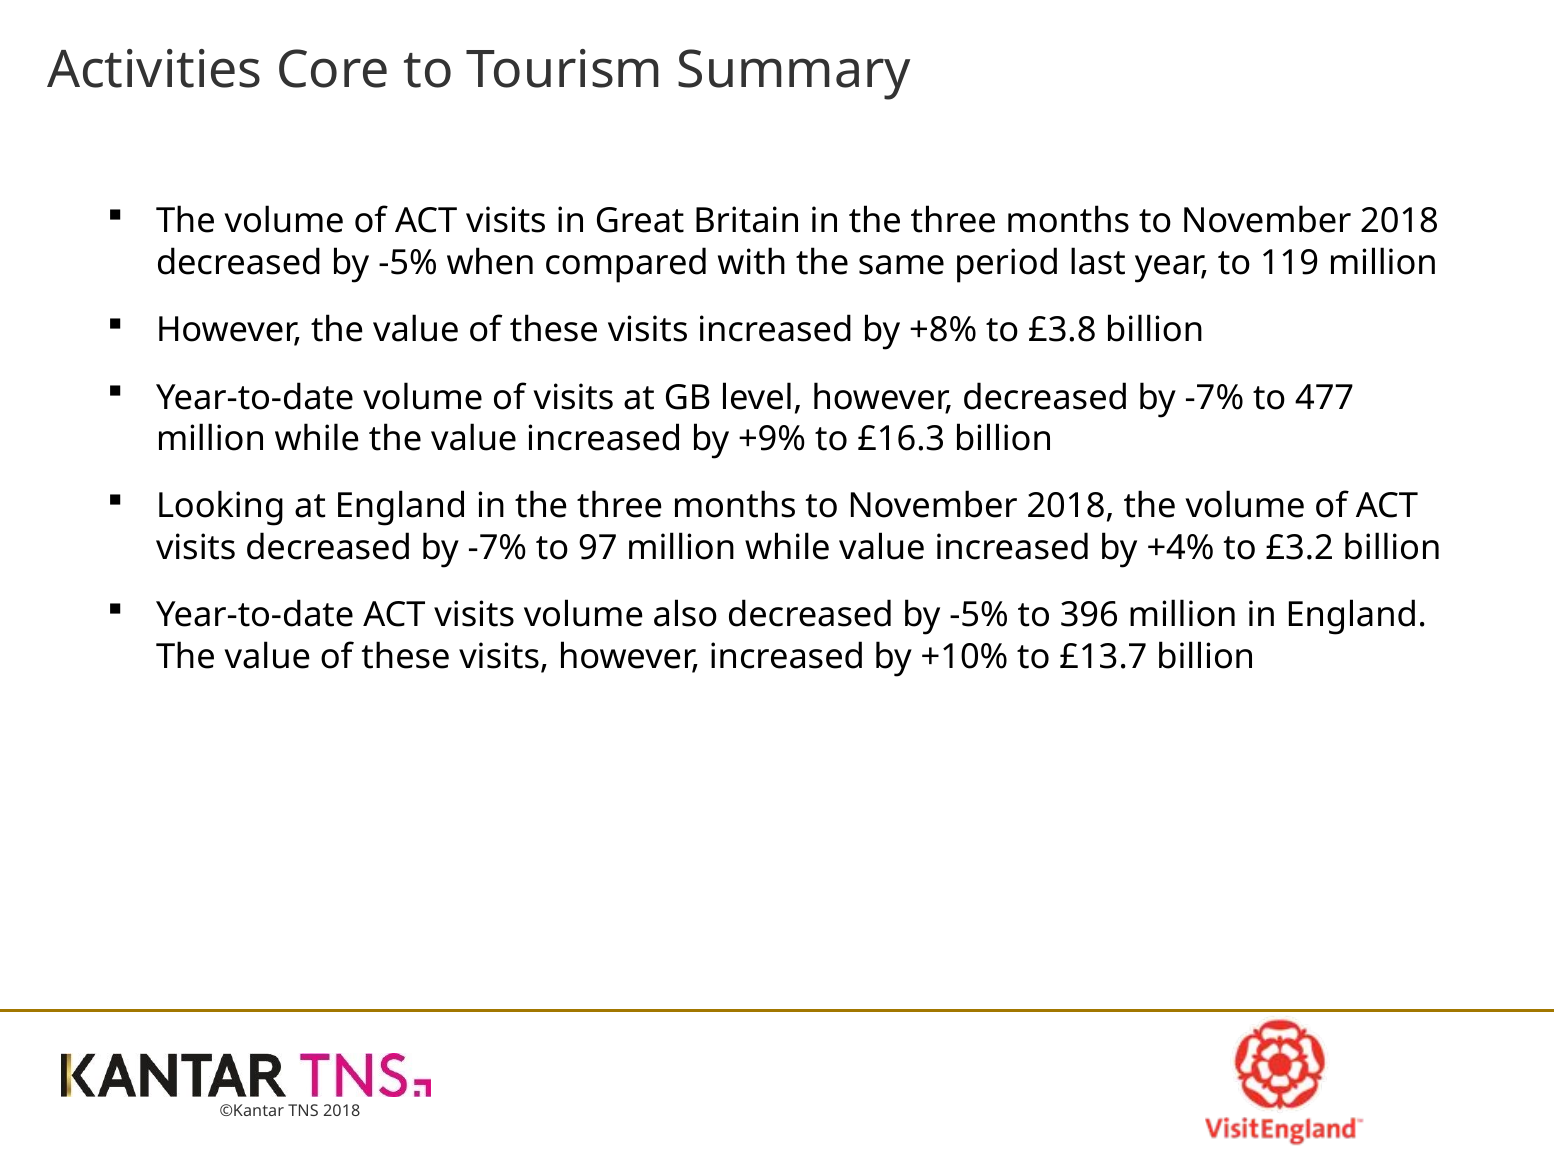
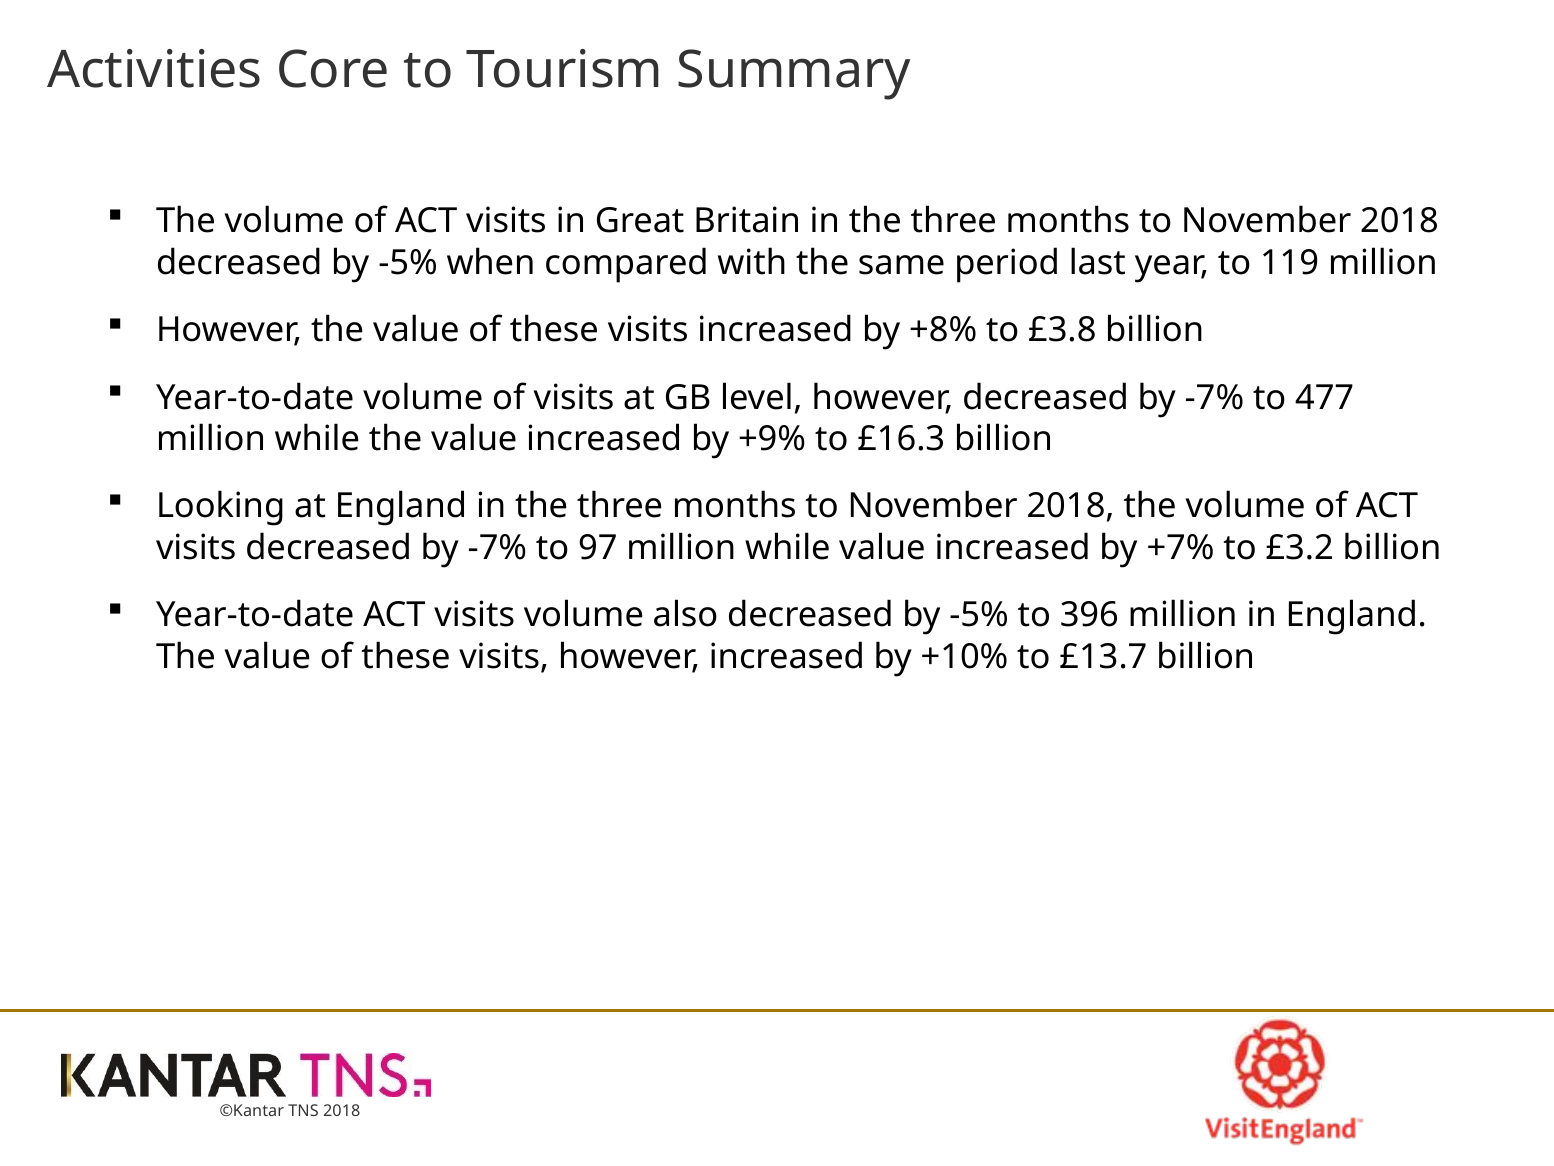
+4%: +4% -> +7%
